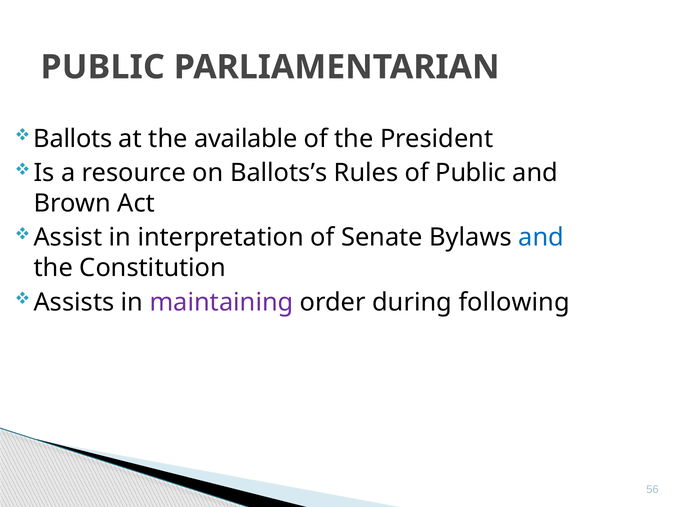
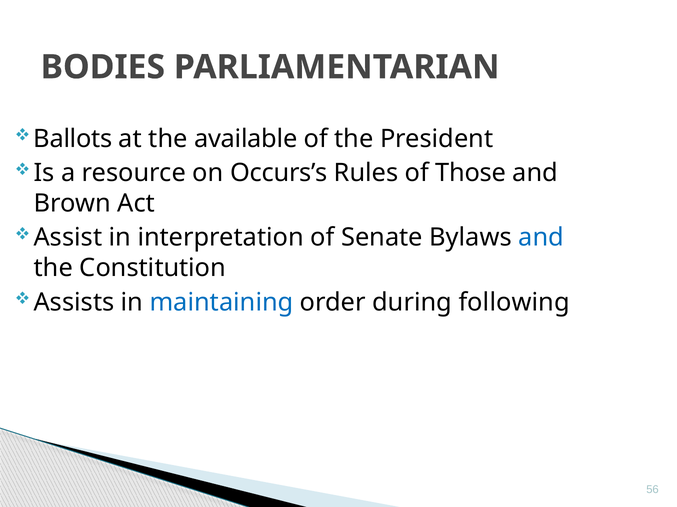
PUBLIC at (103, 67): PUBLIC -> BODIES
Ballots’s: Ballots’s -> Occurs’s
of Public: Public -> Those
maintaining colour: purple -> blue
